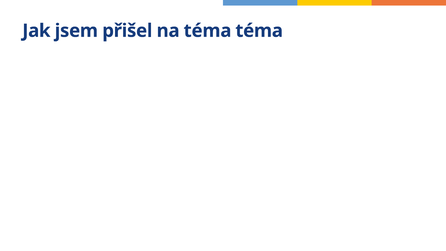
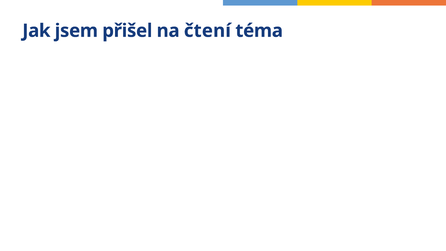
na téma: téma -> čtení
